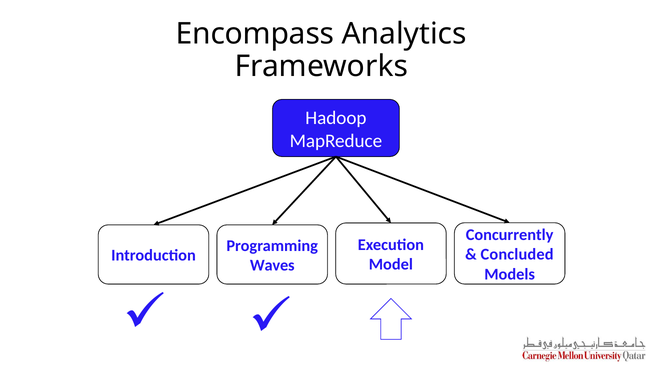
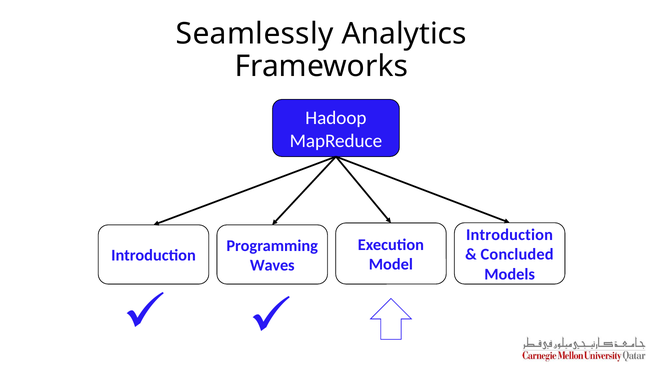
Encompass: Encompass -> Seamlessly
Concurrently at (510, 235): Concurrently -> Introduction
